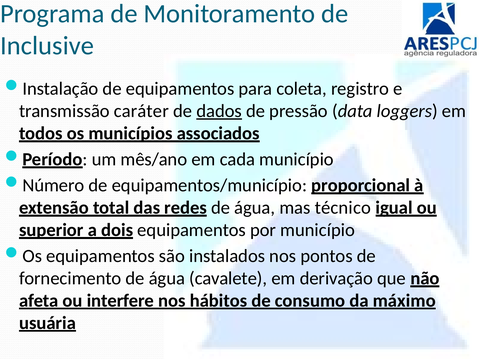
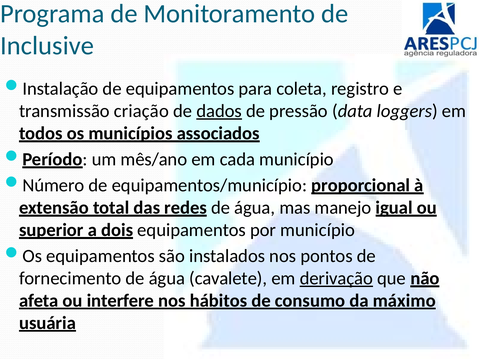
caráter: caráter -> criação
técnico: técnico -> manejo
derivação underline: none -> present
